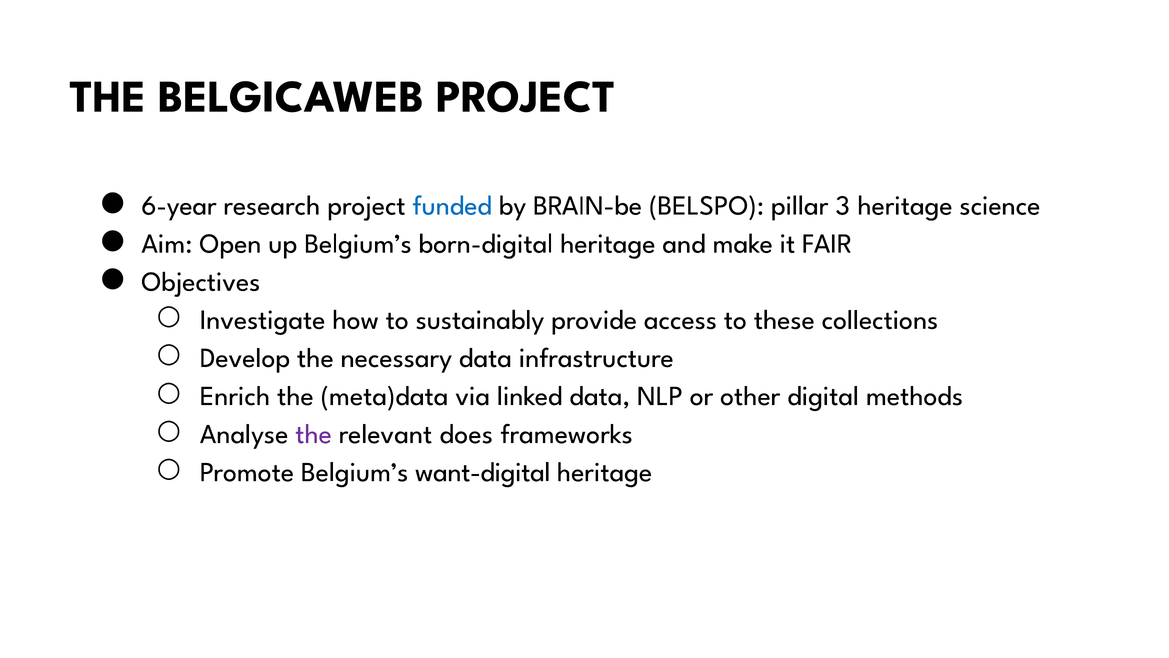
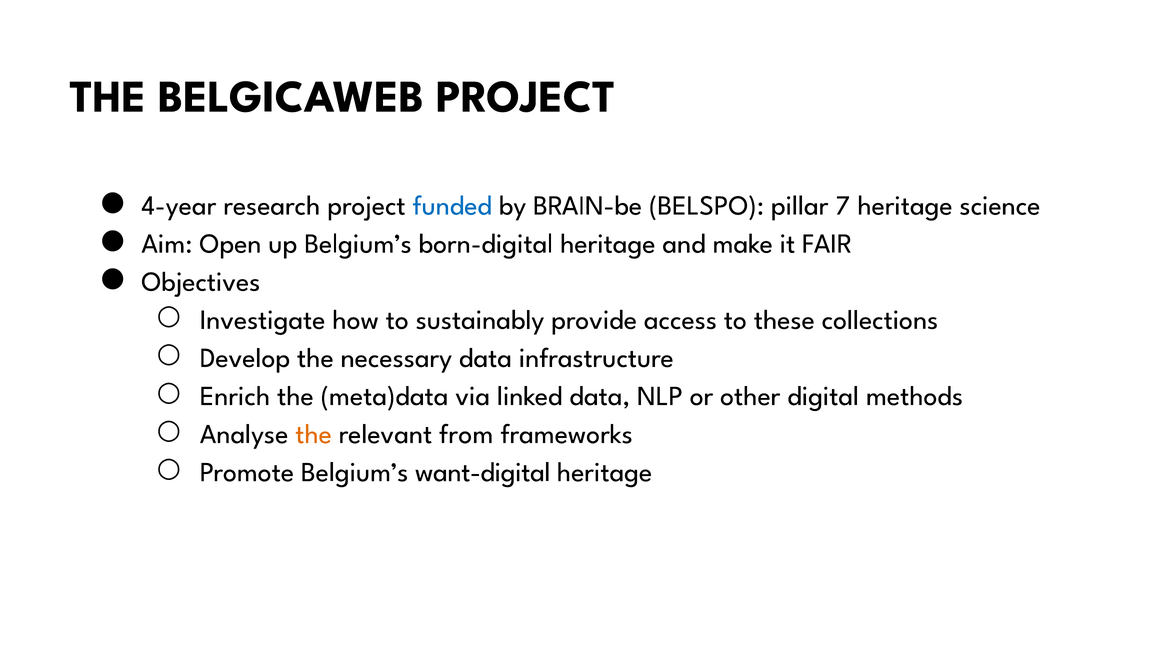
6-year: 6-year -> 4-year
3: 3 -> 7
the at (314, 434) colour: purple -> orange
does: does -> from
